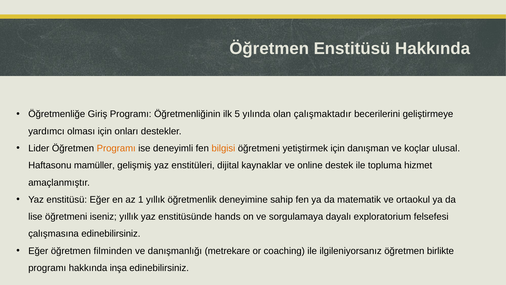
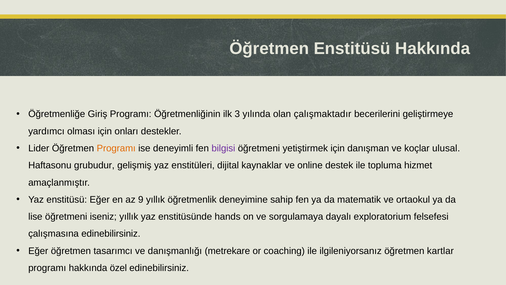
5: 5 -> 3
bilgisi colour: orange -> purple
mamüller: mamüller -> grubudur
1: 1 -> 9
filminden: filminden -> tasarımcı
birlikte: birlikte -> kartlar
inşa: inşa -> özel
